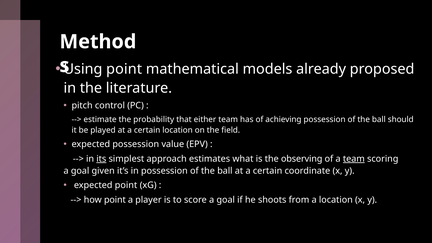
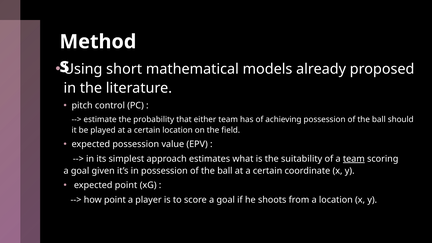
point at (124, 69): point -> short
its underline: present -> none
observing: observing -> suitability
